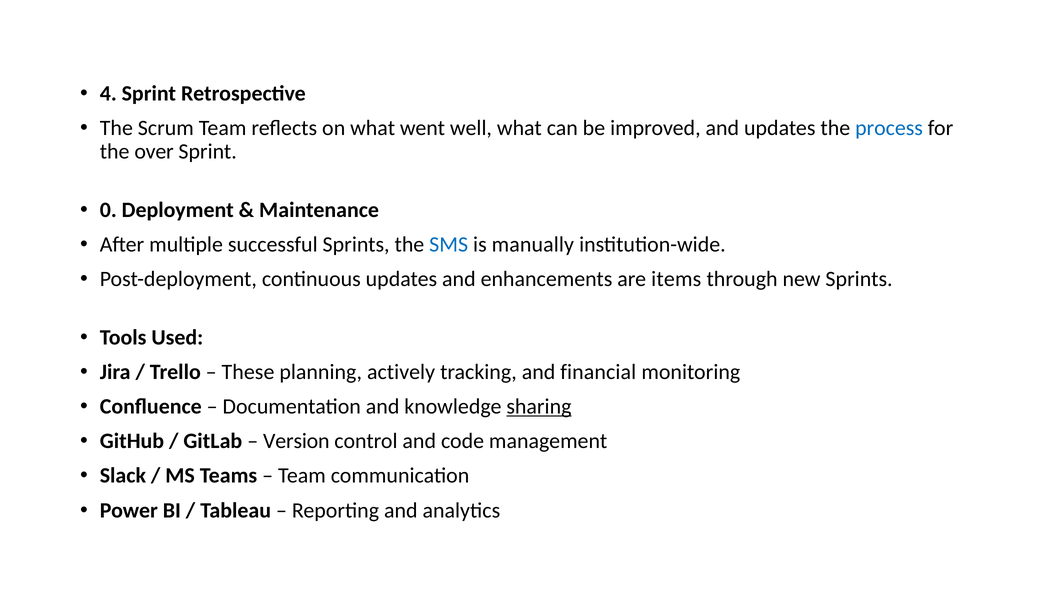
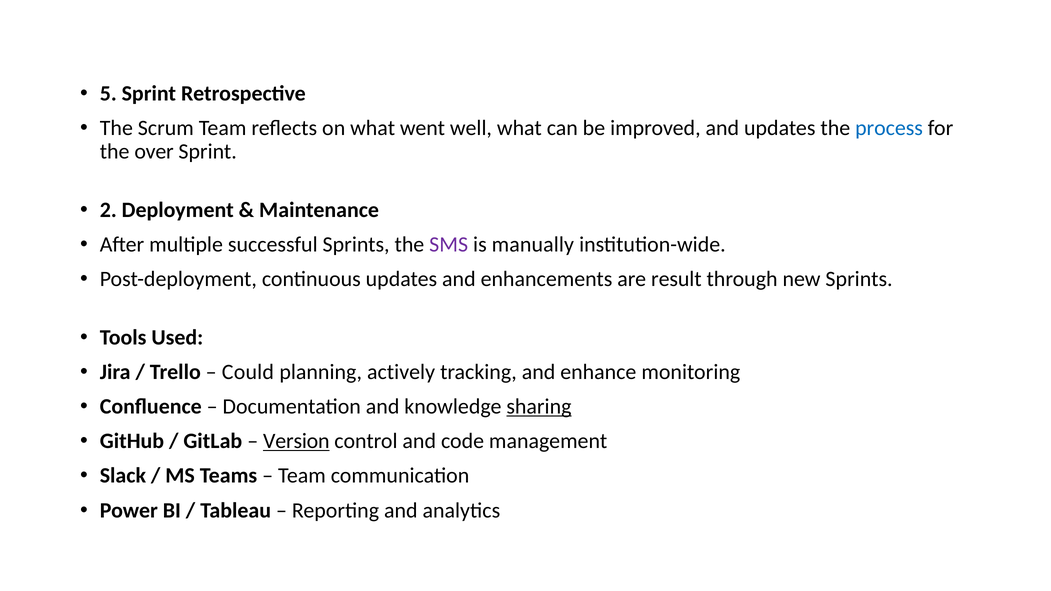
4: 4 -> 5
0: 0 -> 2
SMS colour: blue -> purple
items: items -> result
These: These -> Could
financial: financial -> enhance
Version underline: none -> present
